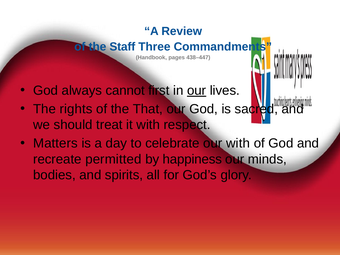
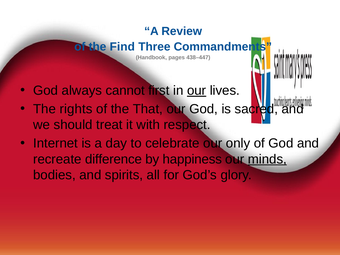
Staff: Staff -> Find
Matters: Matters -> Internet
our with: with -> only
permitted: permitted -> difference
minds underline: none -> present
